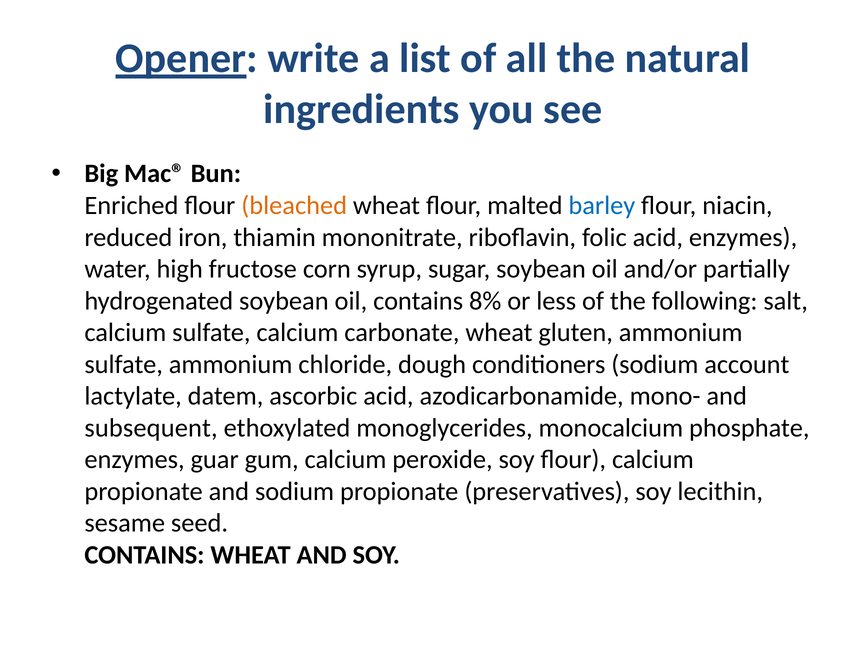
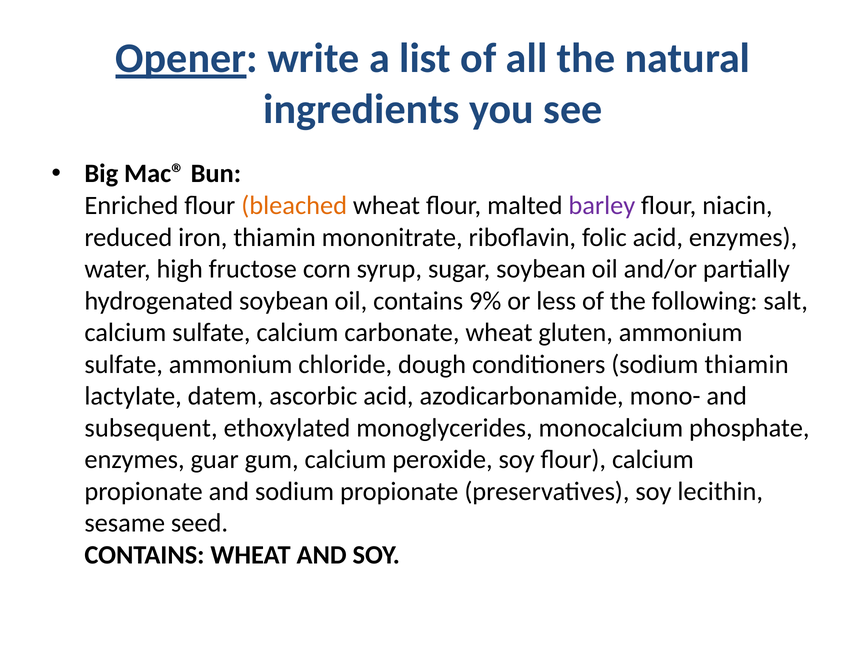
barley colour: blue -> purple
8%: 8% -> 9%
sodium account: account -> thiamin
